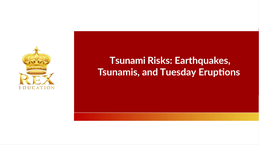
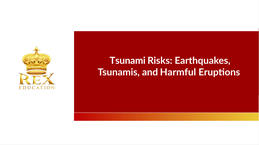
Tuesday: Tuesday -> Harmful
